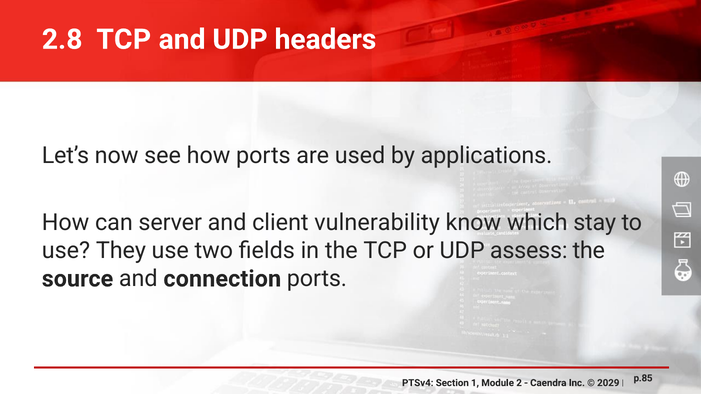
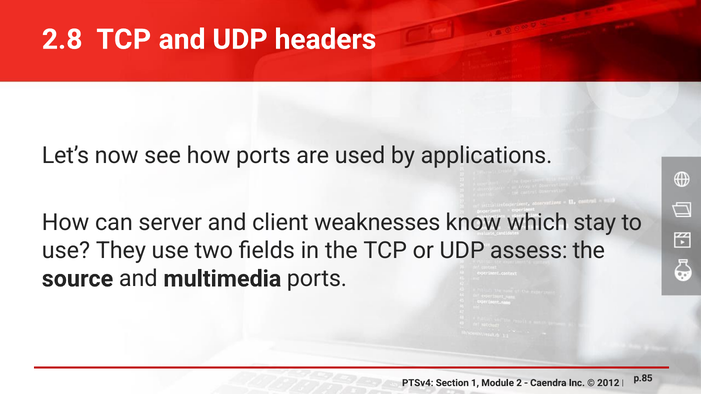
vulnerability: vulnerability -> weaknesses
connection: connection -> multimedia
2029: 2029 -> 2012
